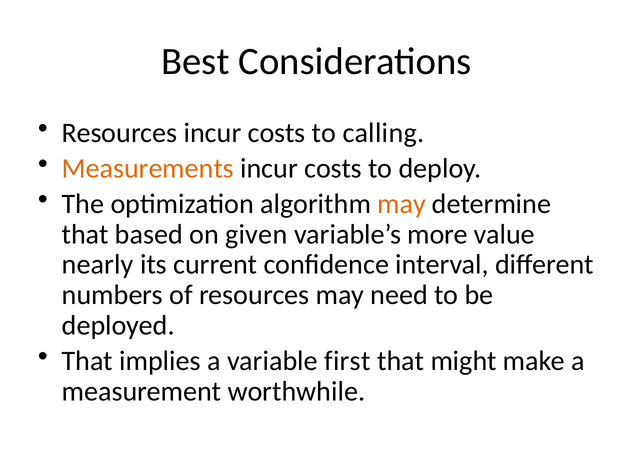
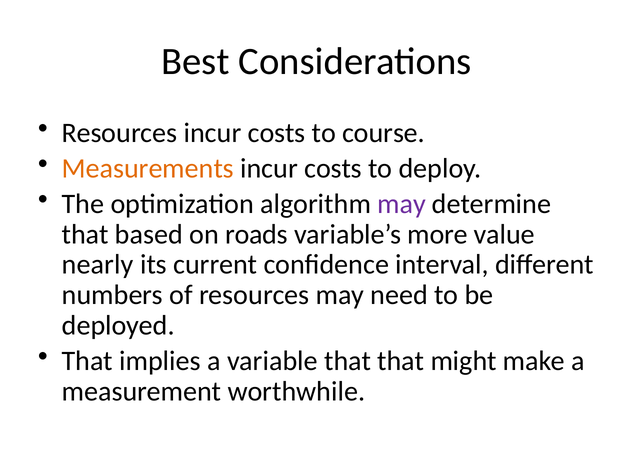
calling: calling -> course
may at (402, 204) colour: orange -> purple
given: given -> roads
variable first: first -> that
